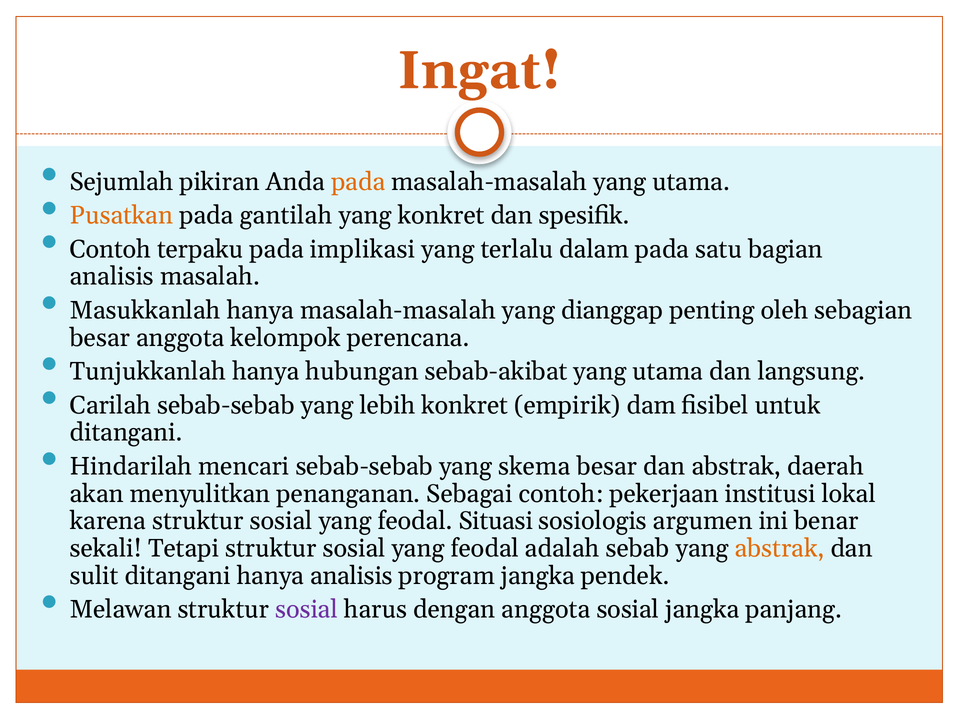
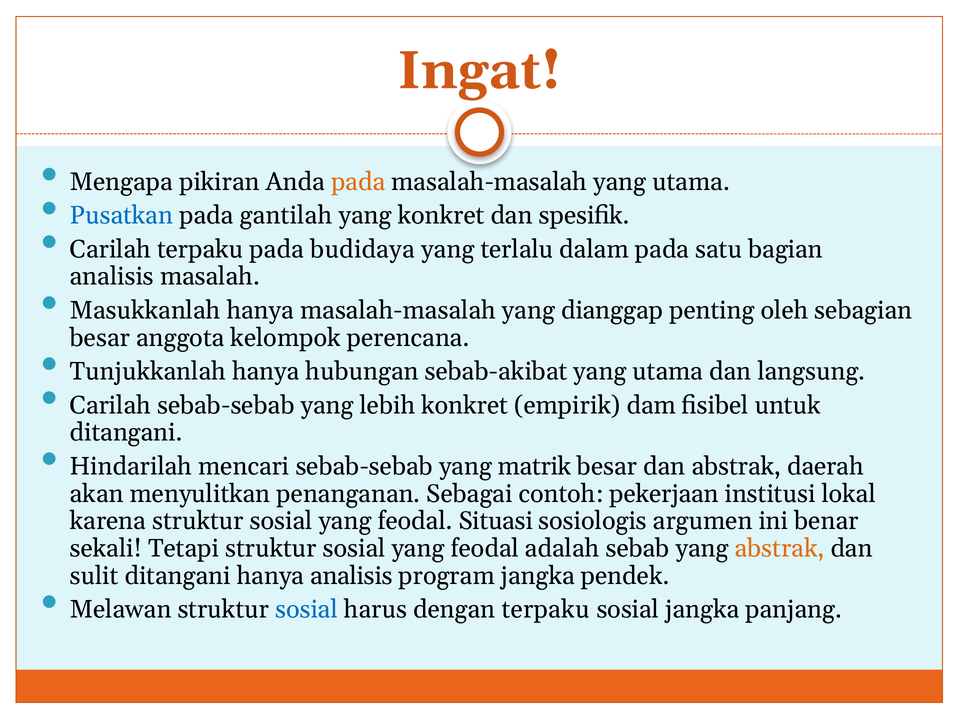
Sejumlah: Sejumlah -> Mengapa
Pusatkan colour: orange -> blue
Contoh at (110, 249): Contoh -> Carilah
implikasi: implikasi -> budidaya
skema: skema -> matrik
sosial at (306, 610) colour: purple -> blue
dengan anggota: anggota -> terpaku
